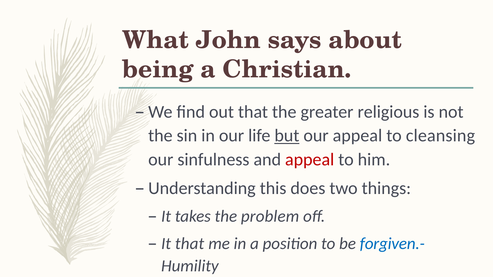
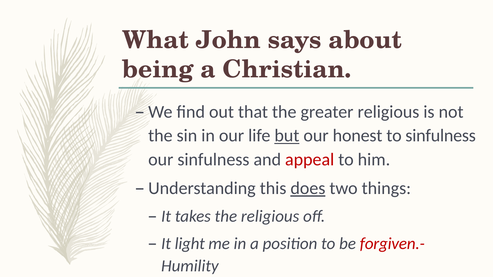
our appeal: appeal -> honest
to cleansing: cleansing -> sinfulness
does underline: none -> present
the problem: problem -> religious
It that: that -> light
forgiven.- colour: blue -> red
